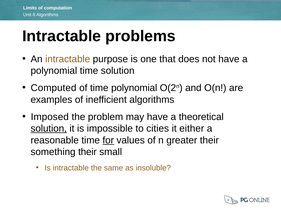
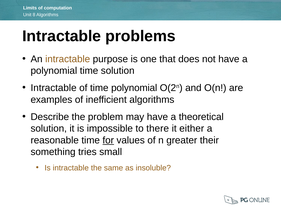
Computed at (54, 88): Computed -> Intractable
Imposed: Imposed -> Describe
solution at (49, 128) underline: present -> none
cities: cities -> there
something their: their -> tries
